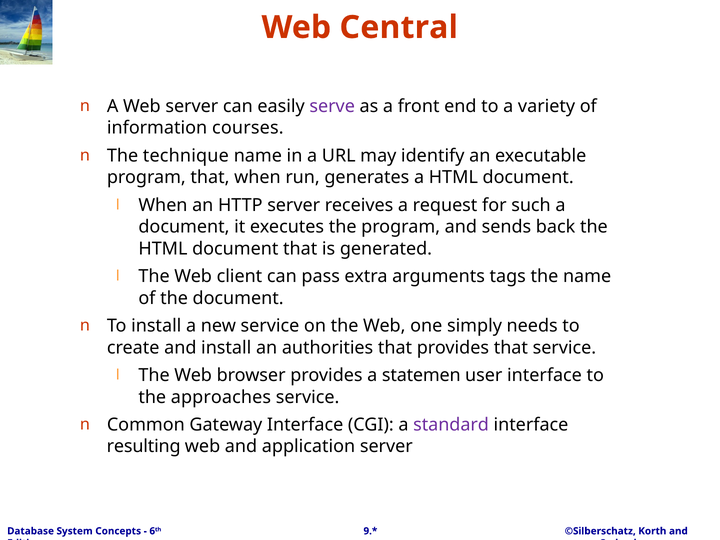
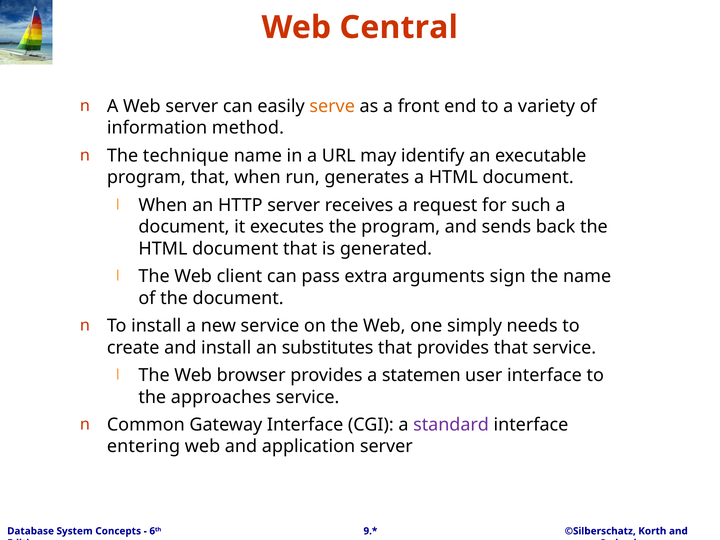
serve colour: purple -> orange
courses: courses -> method
tags: tags -> sign
authorities: authorities -> substitutes
resulting: resulting -> entering
